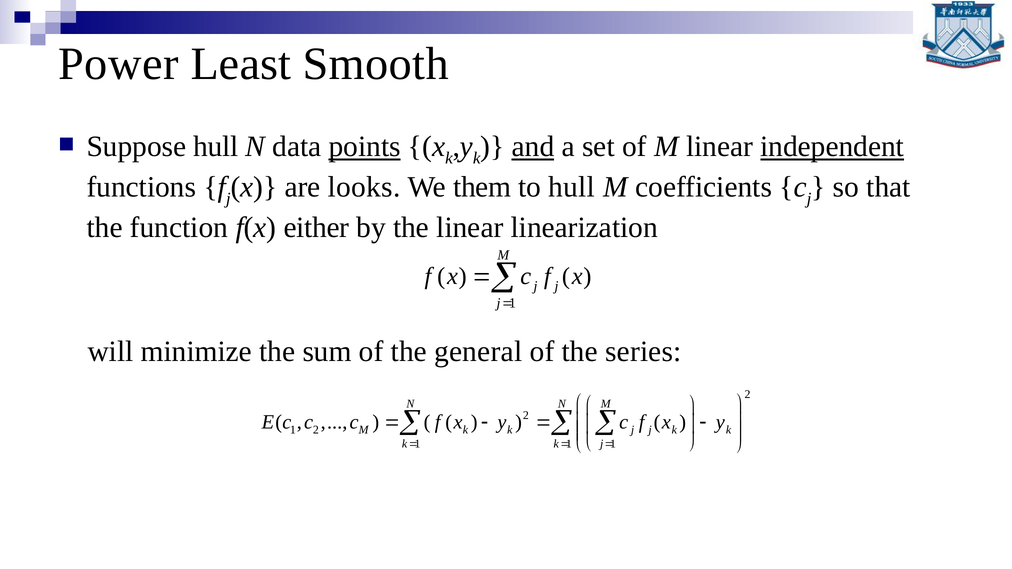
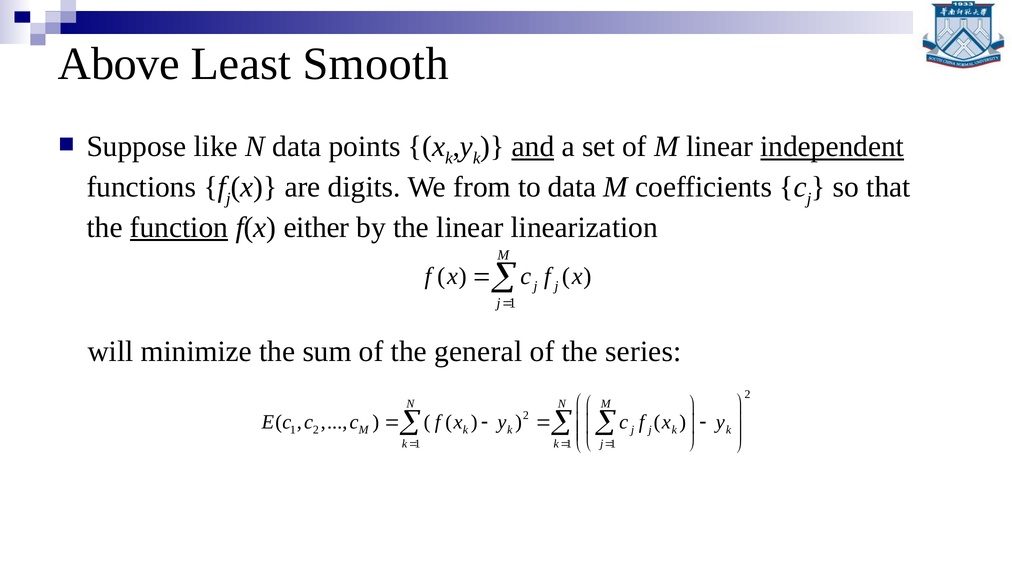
Power: Power -> Above
Suppose hull: hull -> like
points underline: present -> none
looks: looks -> digits
them: them -> from
to hull: hull -> data
function underline: none -> present
